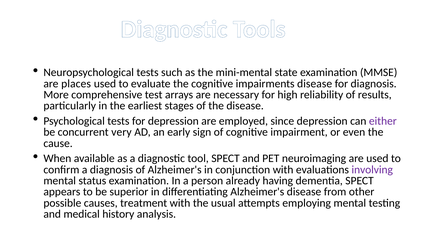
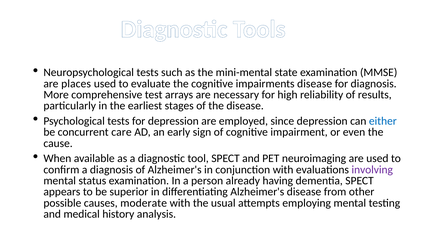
either colour: purple -> blue
very: very -> care
treatment: treatment -> moderate
